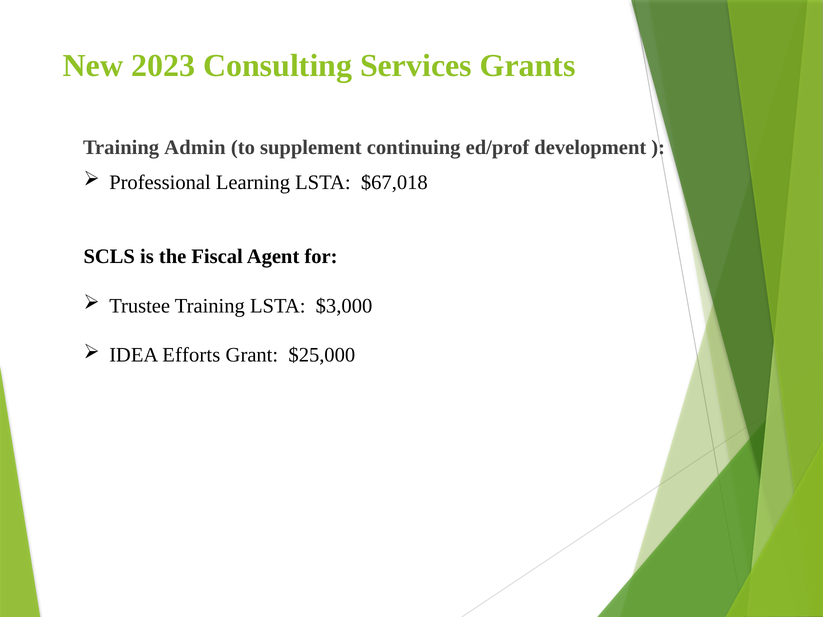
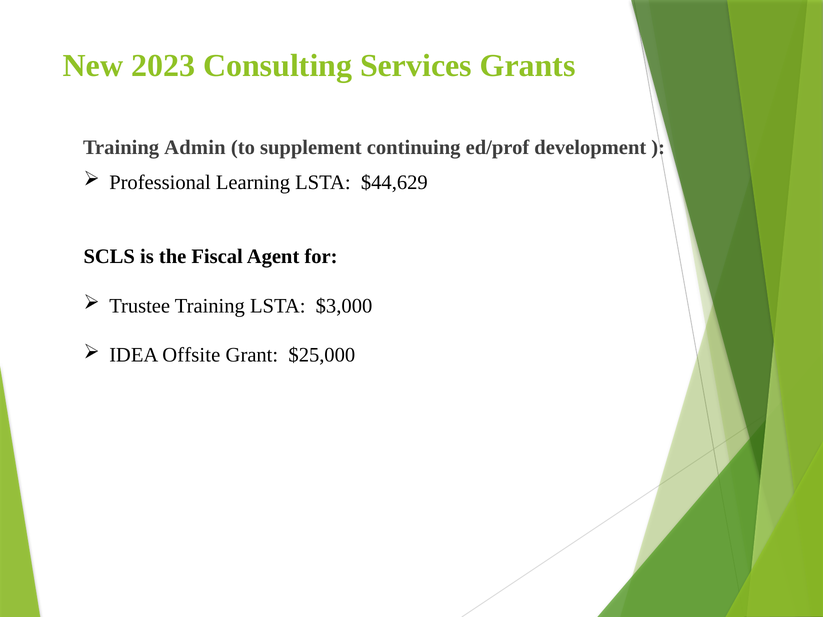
$67,018: $67,018 -> $44,629
Efforts: Efforts -> Offsite
